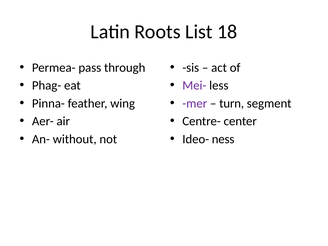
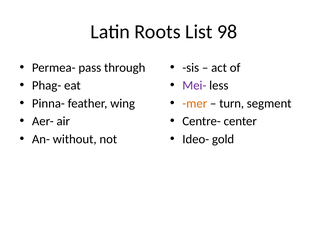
18: 18 -> 98
mer colour: purple -> orange
ness: ness -> gold
